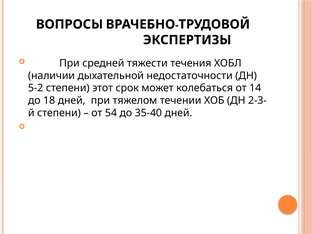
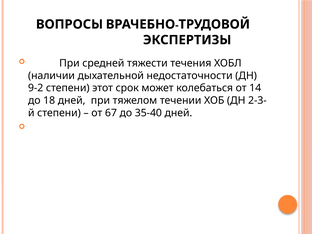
5-2: 5-2 -> 9-2
54: 54 -> 67
